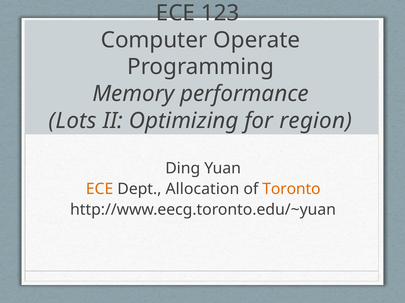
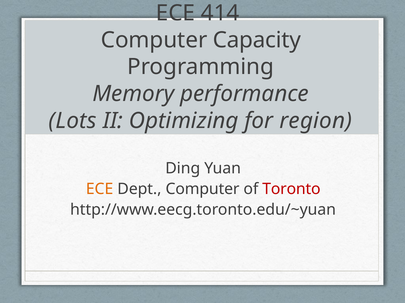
123: 123 -> 414
Operate: Operate -> Capacity
Dept Allocation: Allocation -> Computer
Toronto colour: orange -> red
